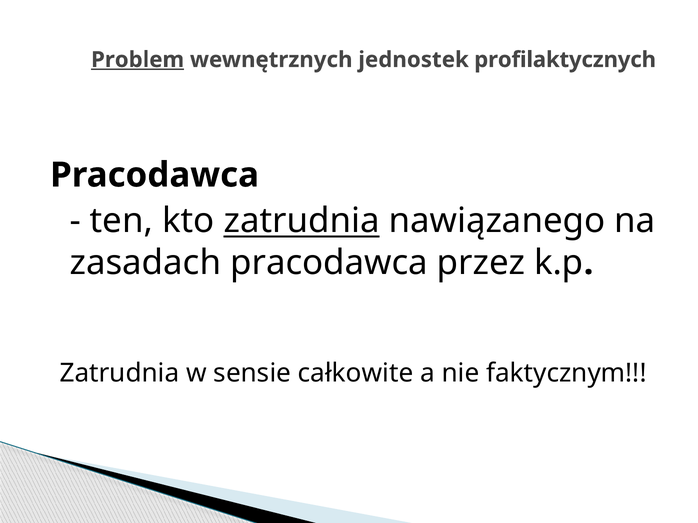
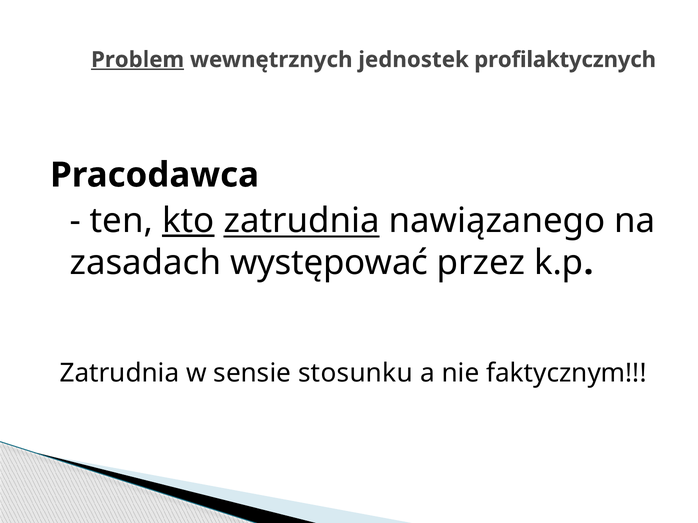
kto underline: none -> present
zasadach pracodawca: pracodawca -> występować
całkowite: całkowite -> stosunku
